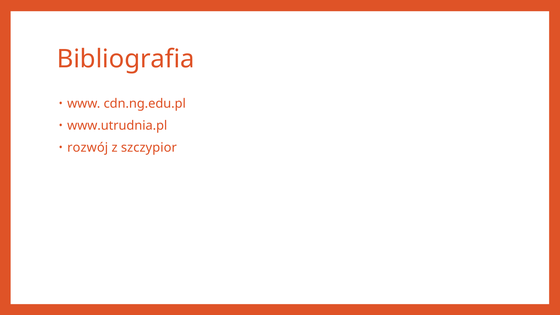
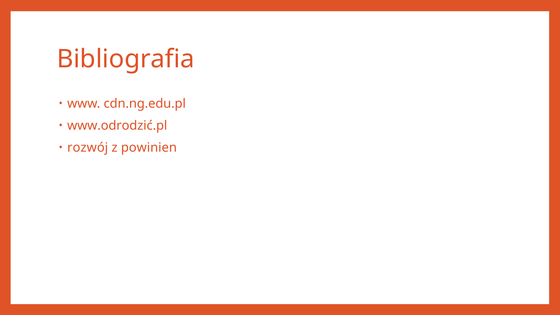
www.utrudnia.pl: www.utrudnia.pl -> www.odrodzić.pl
szczypior: szczypior -> powinien
